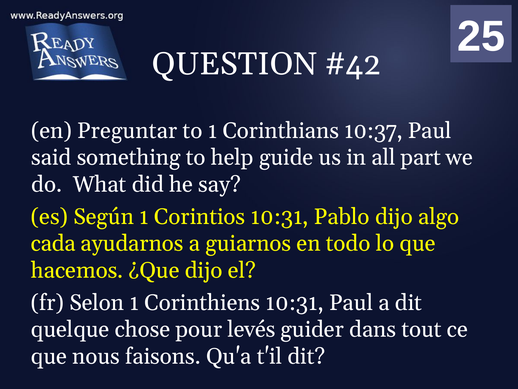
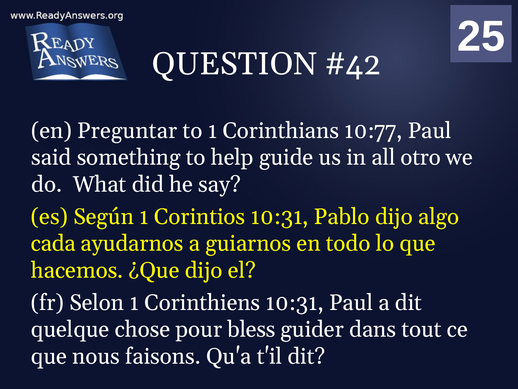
10:37: 10:37 -> 10:77
part: part -> otro
levés: levés -> bless
